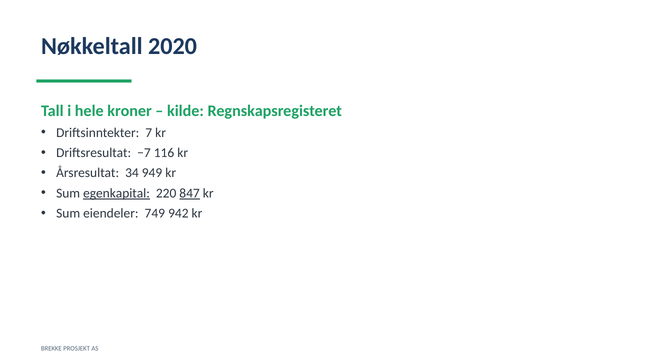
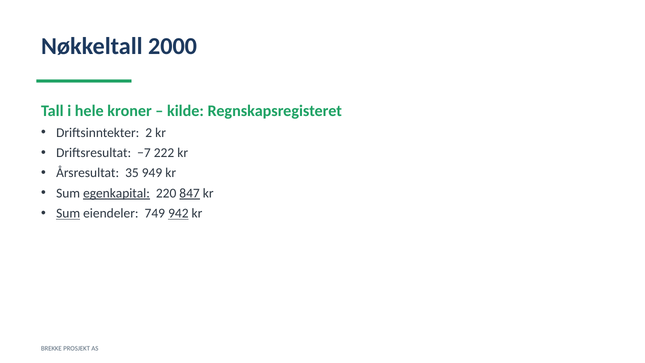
2020: 2020 -> 2000
7: 7 -> 2
116: 116 -> 222
34: 34 -> 35
Sum at (68, 213) underline: none -> present
942 underline: none -> present
